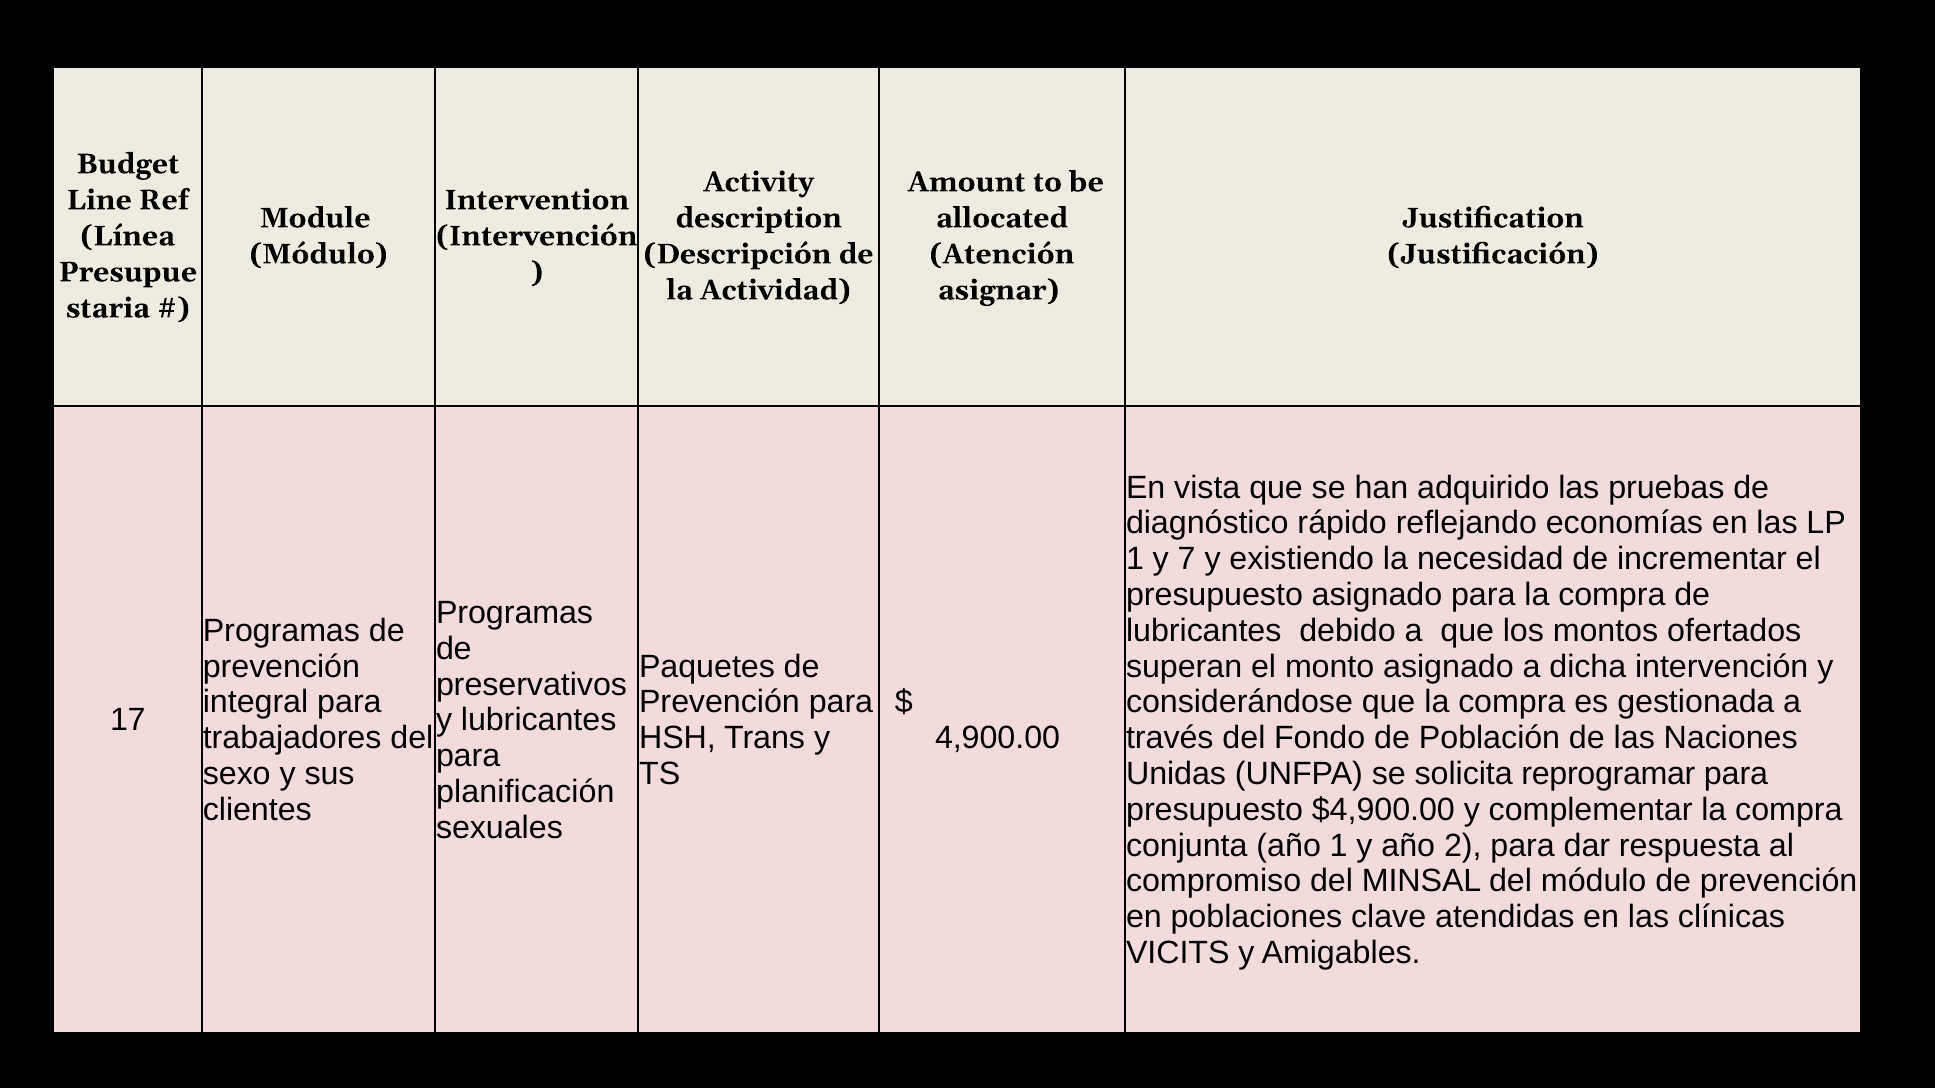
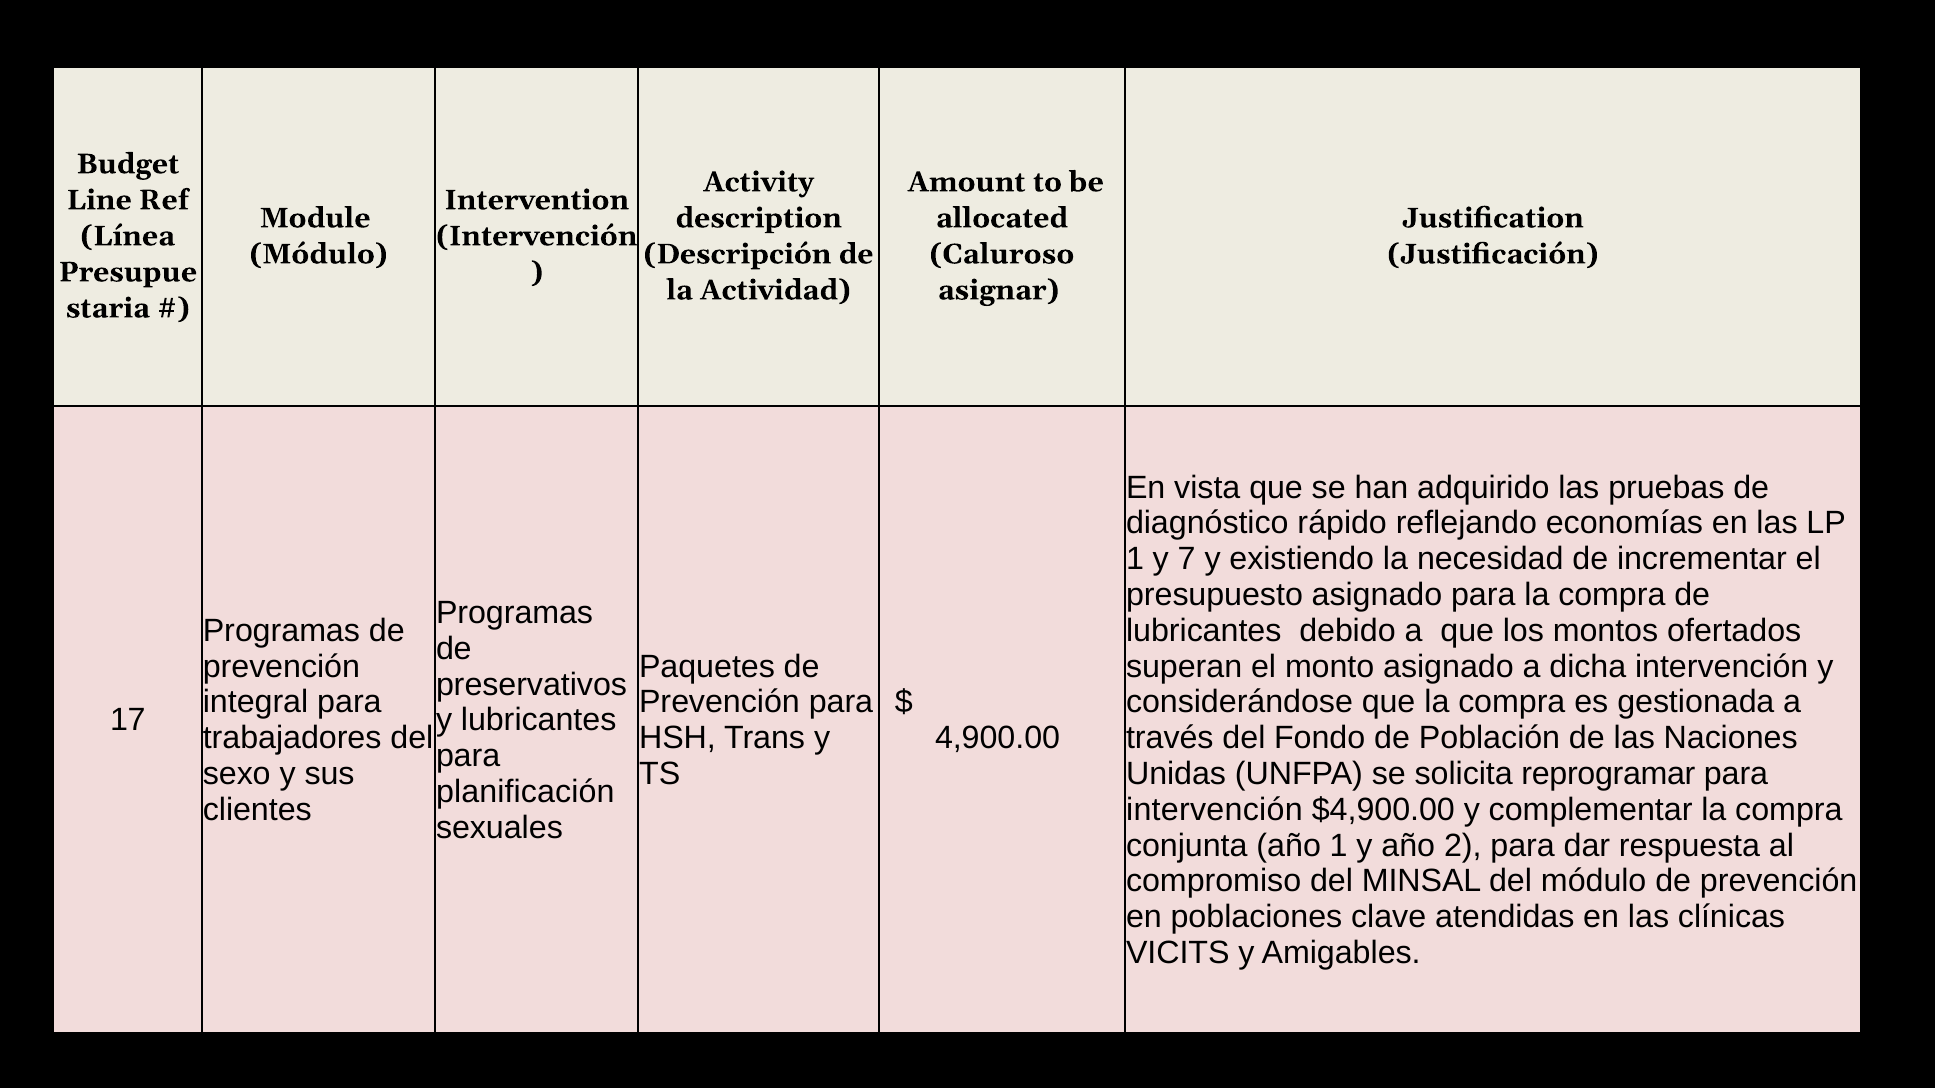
Atención: Atención -> Caluroso
presupuesto at (1215, 810): presupuesto -> intervención
